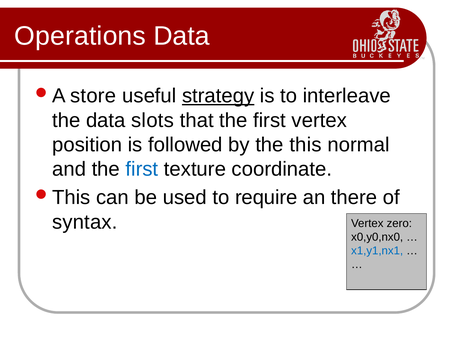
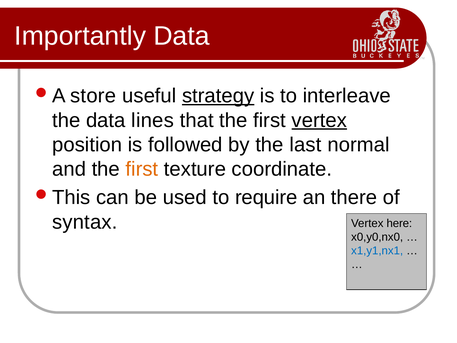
Operations: Operations -> Importantly
slots: slots -> lines
vertex at (319, 120) underline: none -> present
this: this -> last
first at (142, 169) colour: blue -> orange
zero: zero -> here
